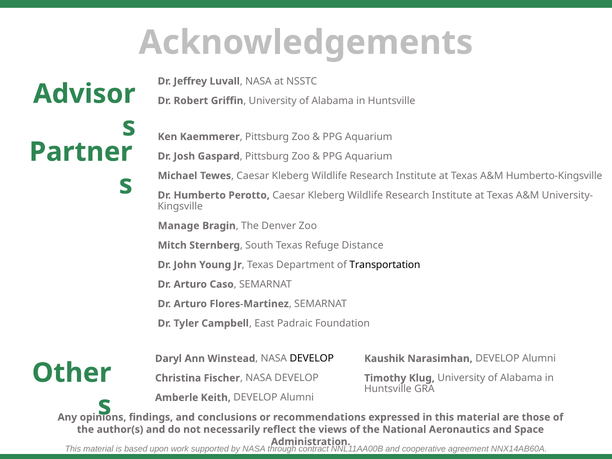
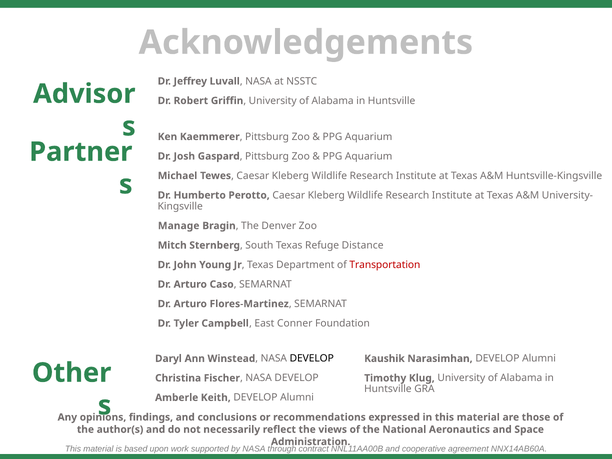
Humberto-Kingsville: Humberto-Kingsville -> Huntsville-Kingsville
Transportation colour: black -> red
Padraic: Padraic -> Conner
